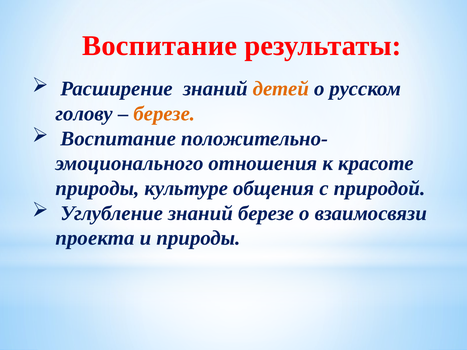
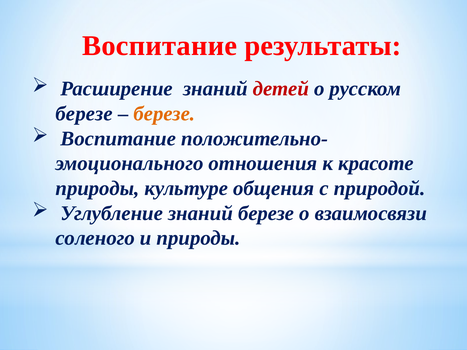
детей colour: orange -> red
голову at (84, 114): голову -> березе
проекта: проекта -> соленого
